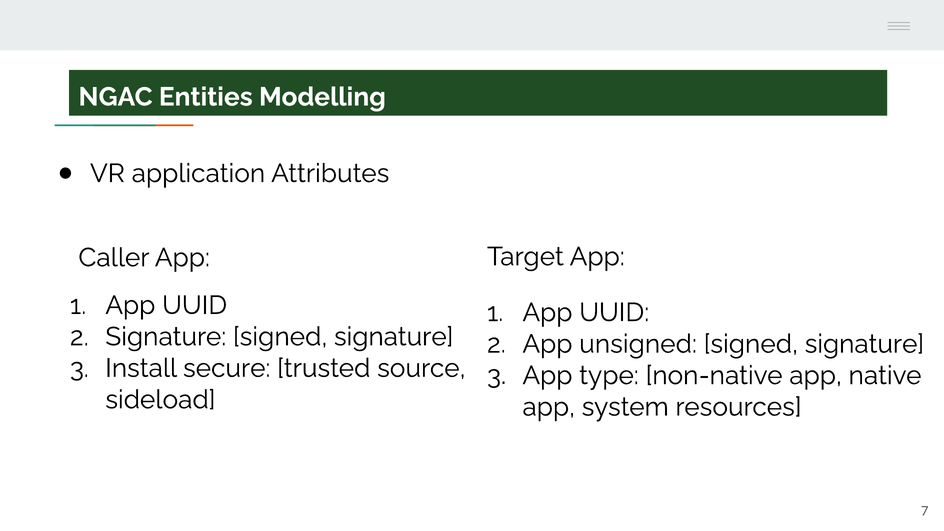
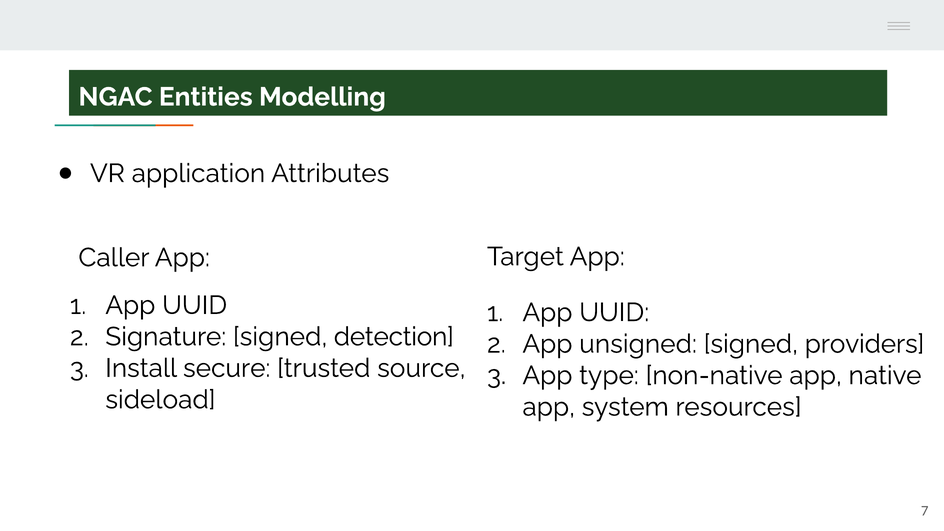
Signature signed signature: signature -> detection
signature at (864, 344): signature -> providers
